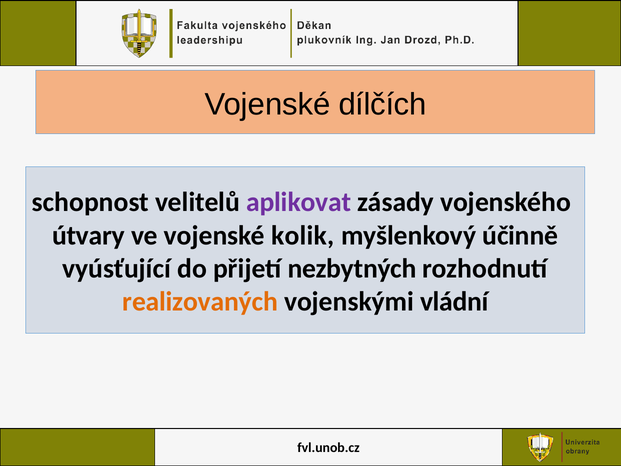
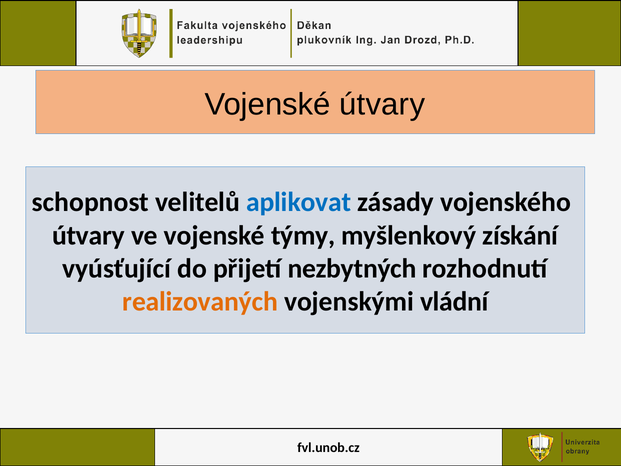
Vojenské dílčích: dílčích -> útvary
aplikovat colour: purple -> blue
kolik: kolik -> týmy
účinně: účinně -> získání
